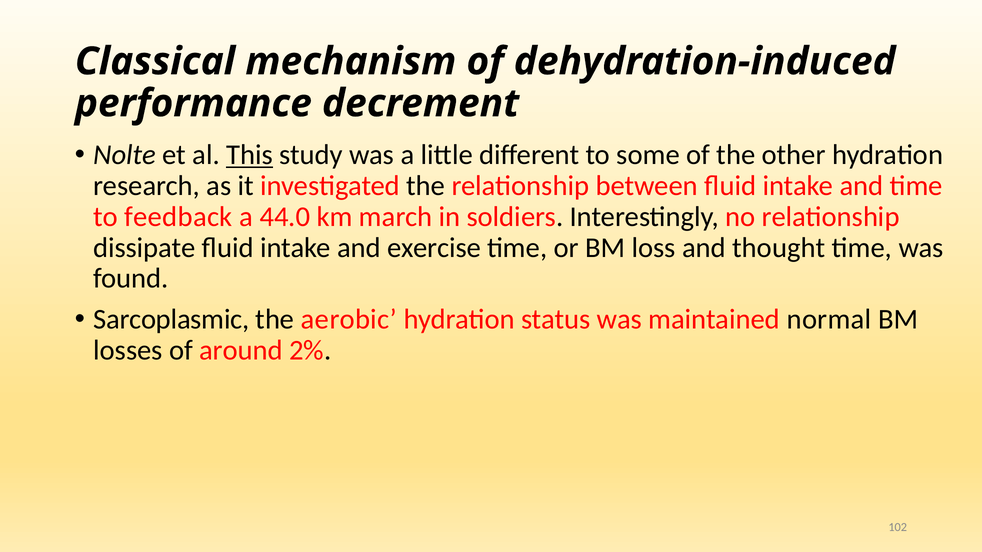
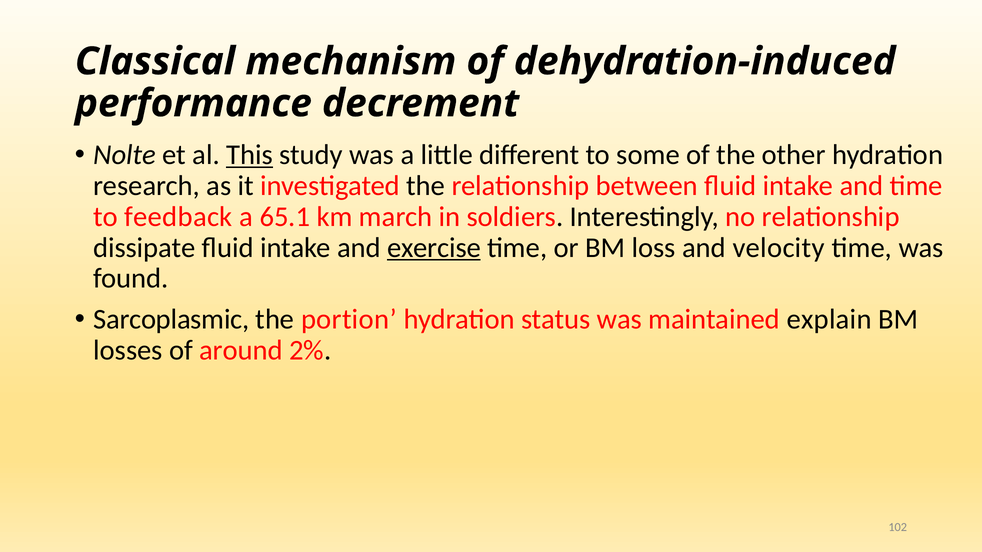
44.0: 44.0 -> 65.1
exercise underline: none -> present
thought: thought -> velocity
aerobic: aerobic -> portion
normal: normal -> explain
